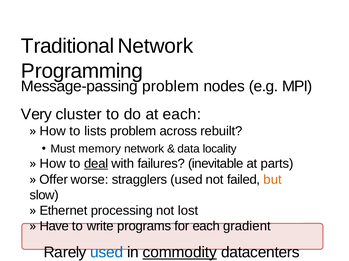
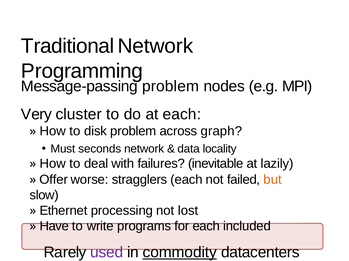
lists: lists -> disk
rebuilt: rebuilt -> graph
memory: memory -> seconds
deal underline: present -> none
parts: parts -> lazily
stragglers used: used -> each
gradient: gradient -> included
used at (107, 253) colour: blue -> purple
